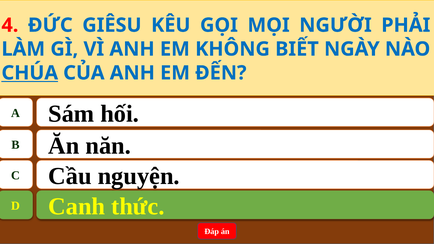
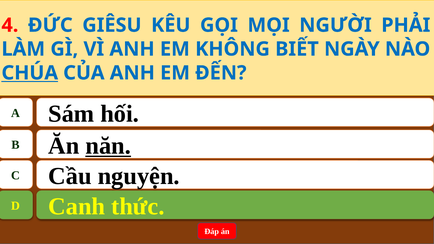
năn underline: none -> present
